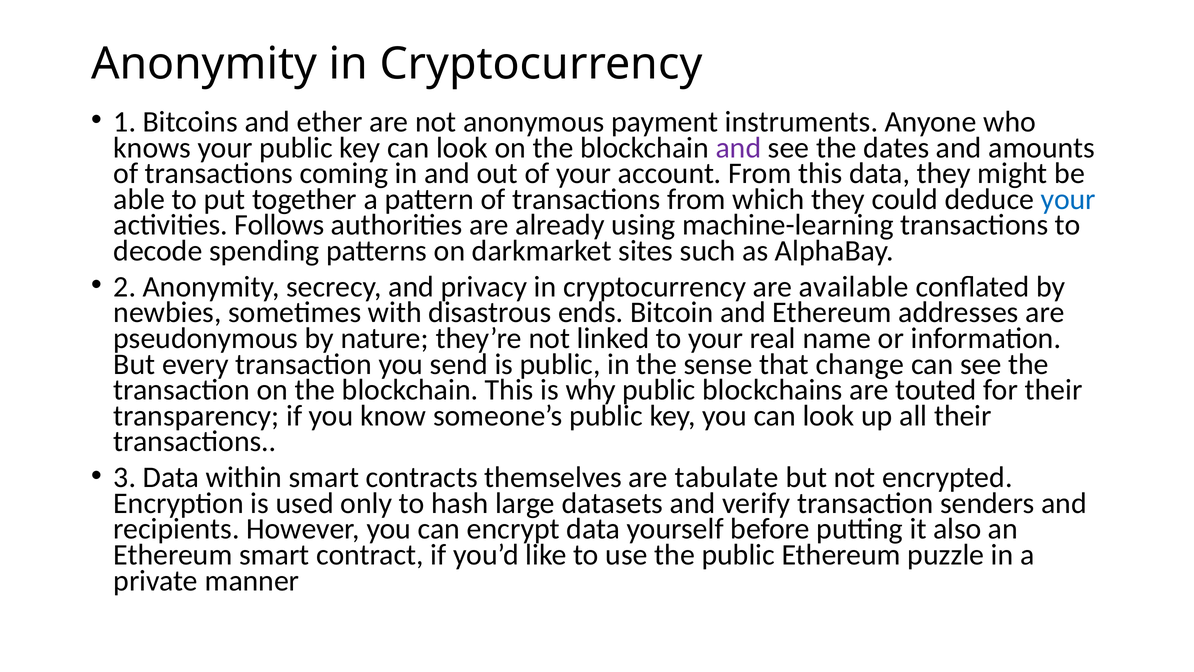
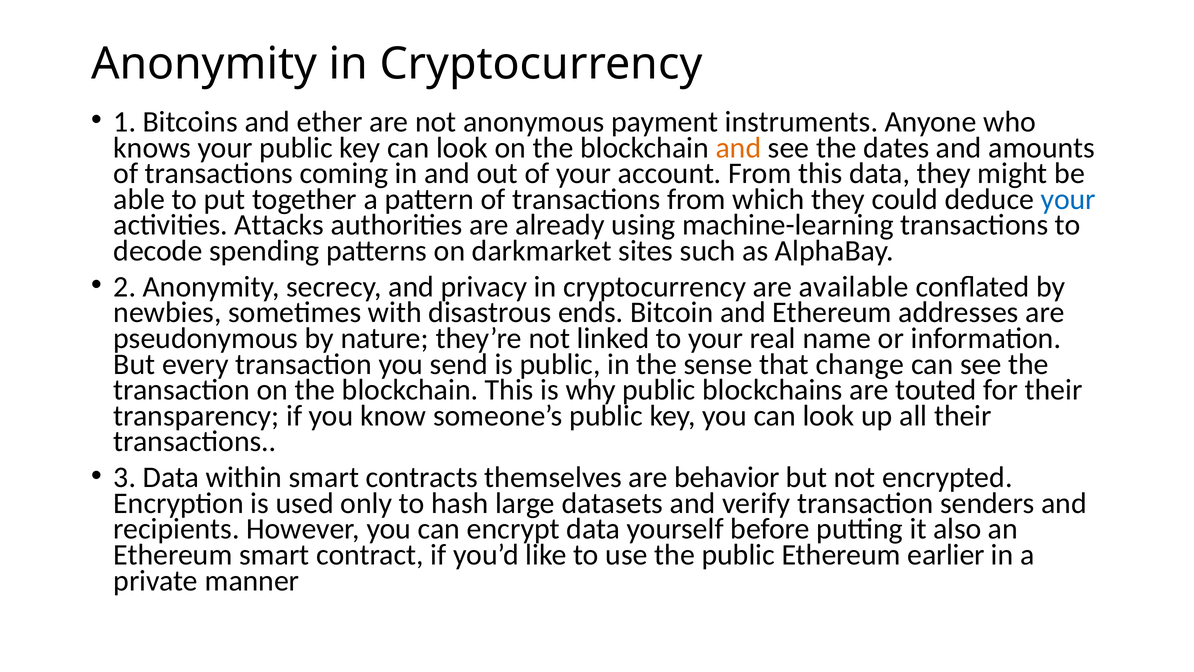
and at (738, 148) colour: purple -> orange
Follows: Follows -> Attacks
tabulate: tabulate -> behavior
puzzle: puzzle -> earlier
